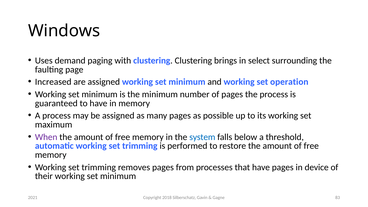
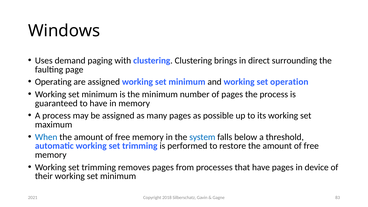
select: select -> direct
Increased: Increased -> Operating
When colour: purple -> blue
